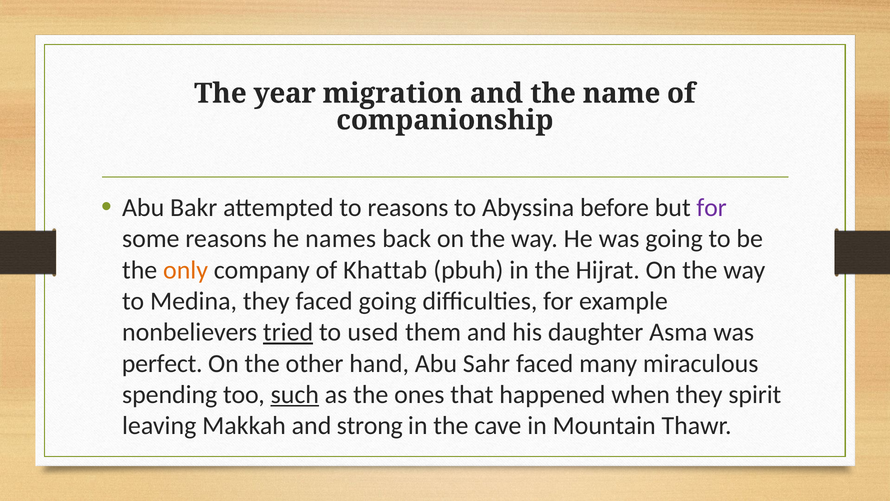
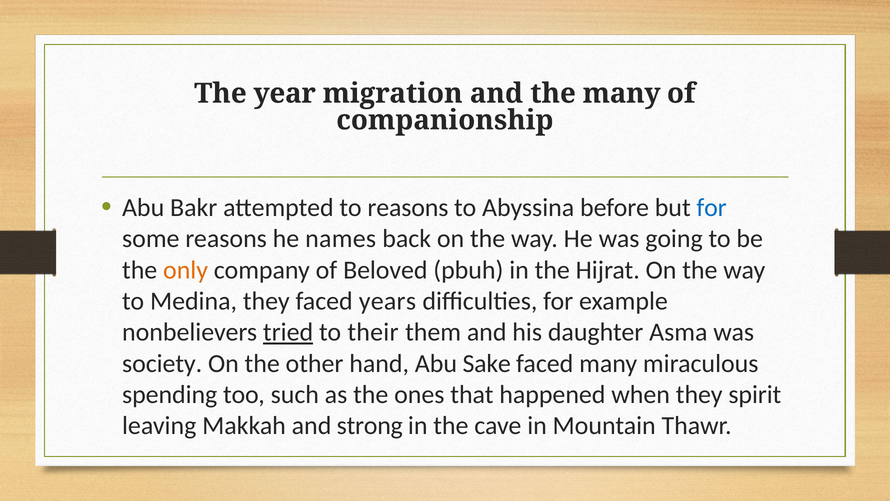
the name: name -> many
for at (712, 207) colour: purple -> blue
Khattab: Khattab -> Beloved
faced going: going -> years
used: used -> their
perfect: perfect -> society
Sahr: Sahr -> Sake
such underline: present -> none
